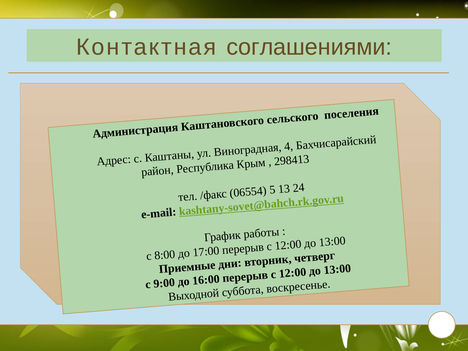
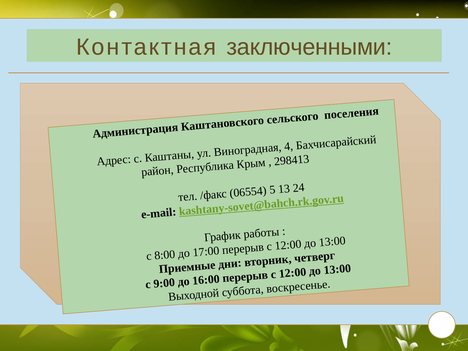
соглашениями: соглашениями -> заключенными
